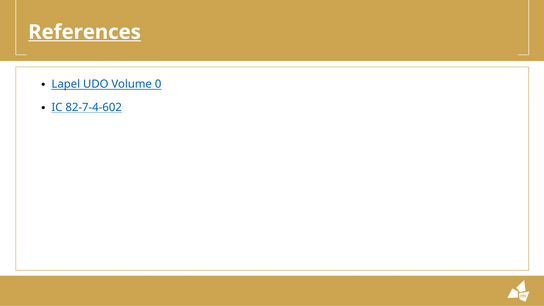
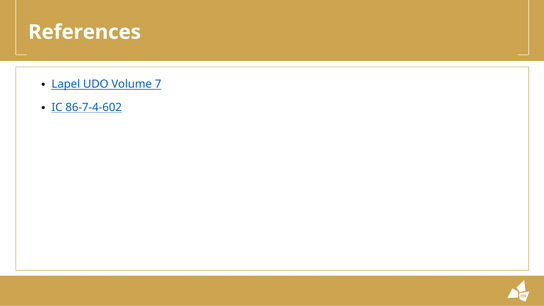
References underline: present -> none
0: 0 -> 7
82-7-4-602: 82-7-4-602 -> 86-7-4-602
